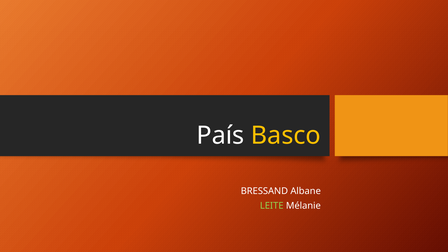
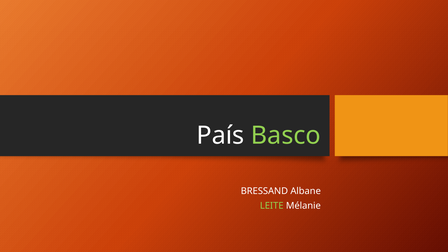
Basco colour: yellow -> light green
